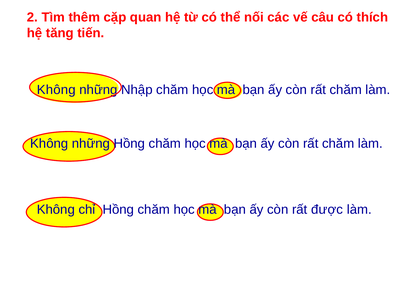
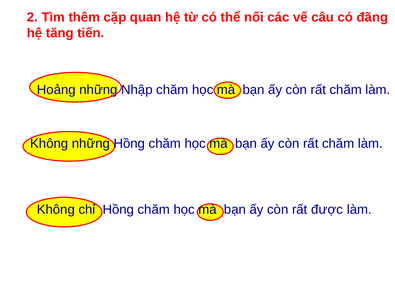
thích: thích -> đãng
Không at (56, 90): Không -> Hoảng
